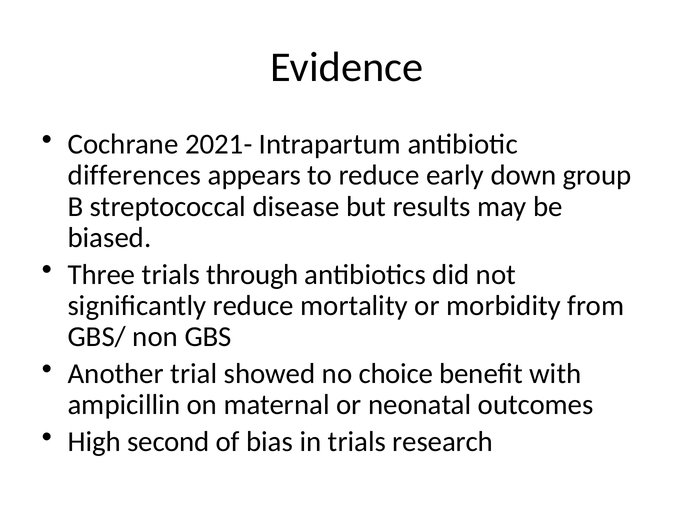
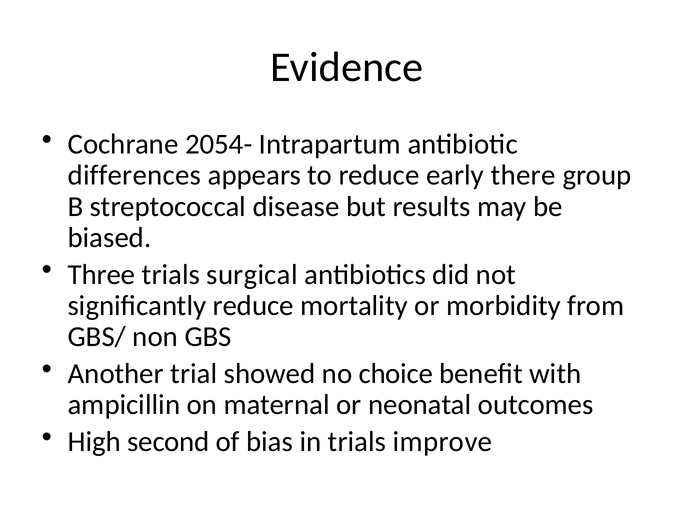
2021-: 2021- -> 2054-
down: down -> there
through: through -> surgical
research: research -> improve
